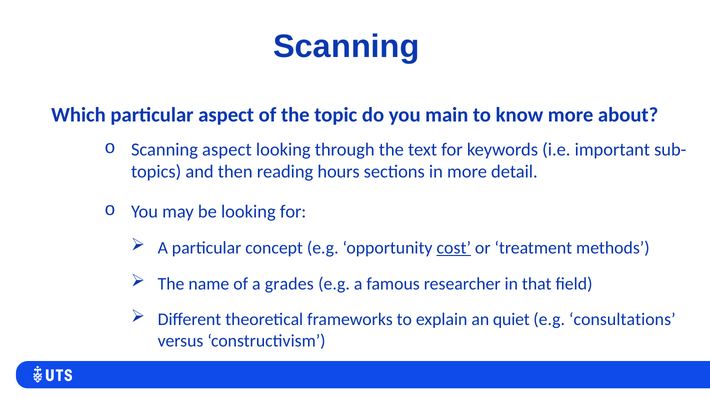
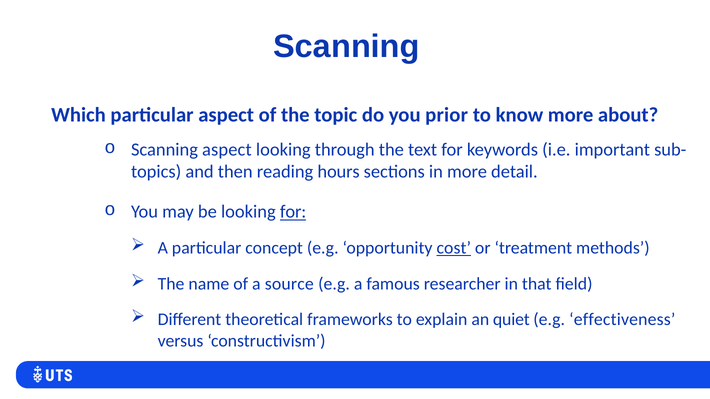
main: main -> prior
for at (293, 212) underline: none -> present
grades: grades -> source
consultations: consultations -> effectiveness
